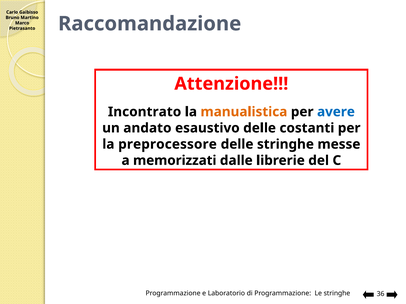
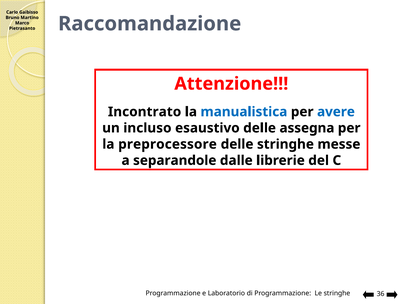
manualistica colour: orange -> blue
andato: andato -> incluso
costanti: costanti -> assegna
memorizzati: memorizzati -> separandole
